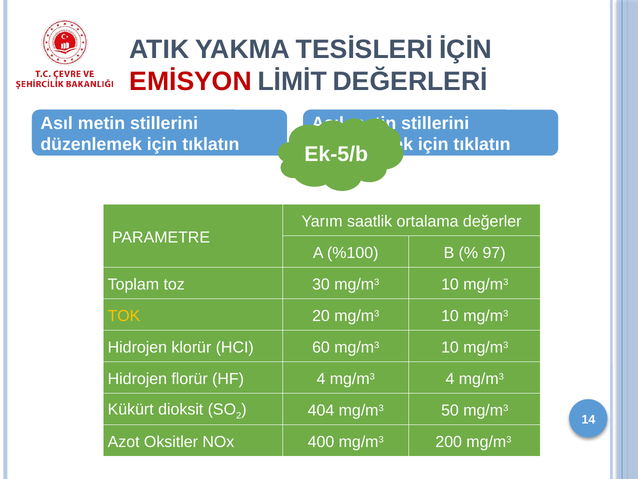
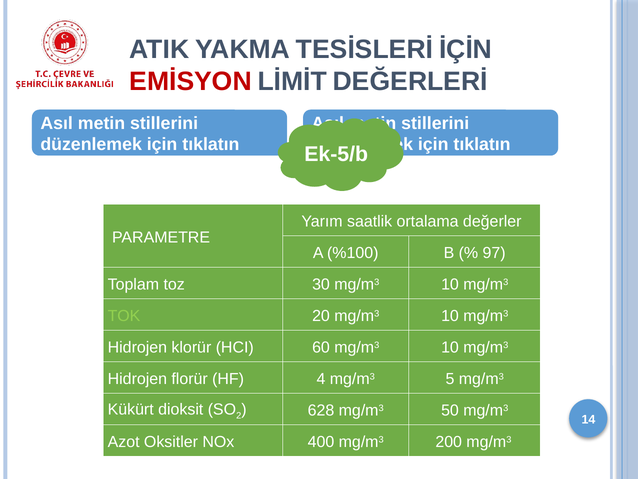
TOK colour: yellow -> light green
mg/m3 4: 4 -> 5
404: 404 -> 628
